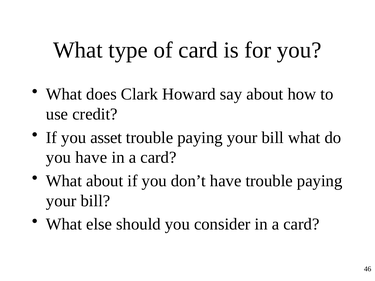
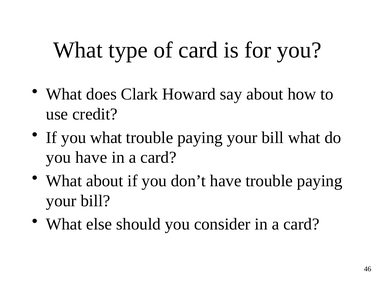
you asset: asset -> what
